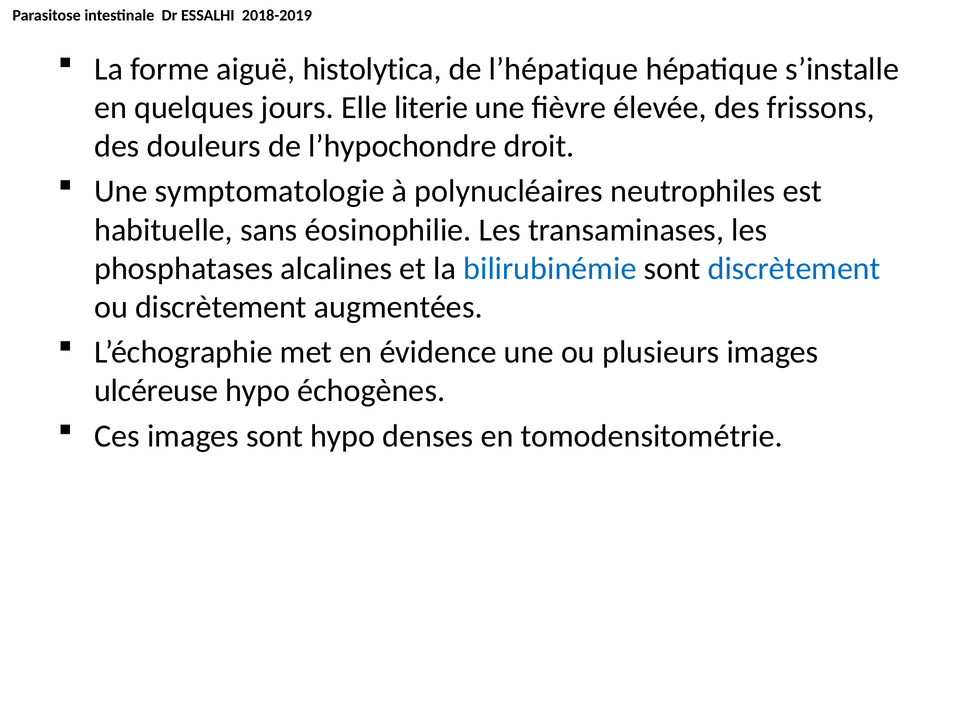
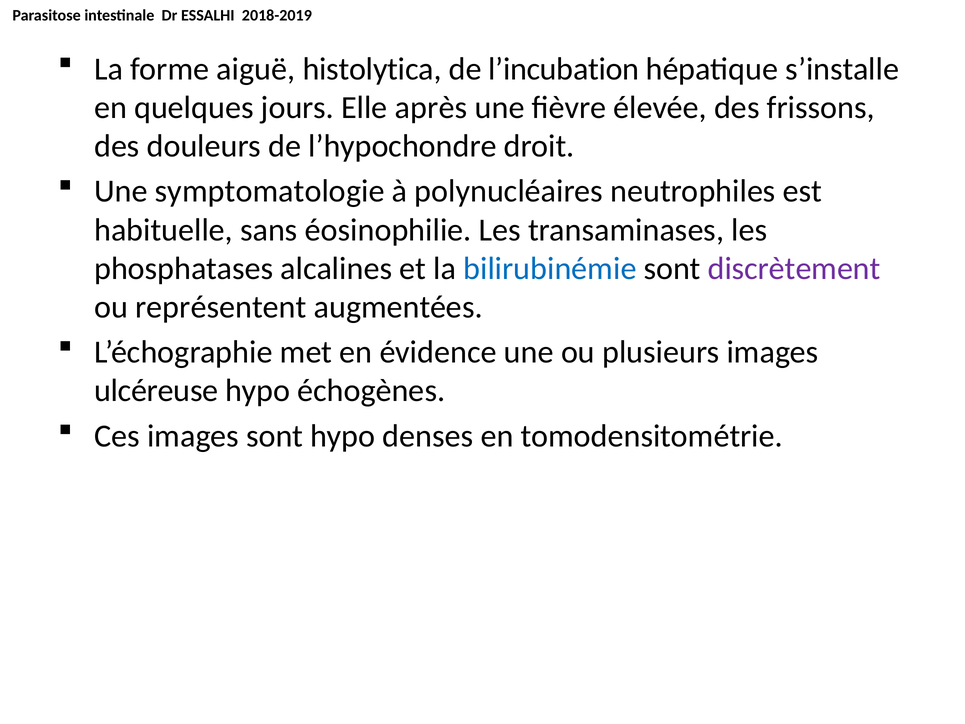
l’hépatique: l’hépatique -> l’incubation
literie: literie -> après
discrètement at (794, 269) colour: blue -> purple
ou discrètement: discrètement -> représentent
